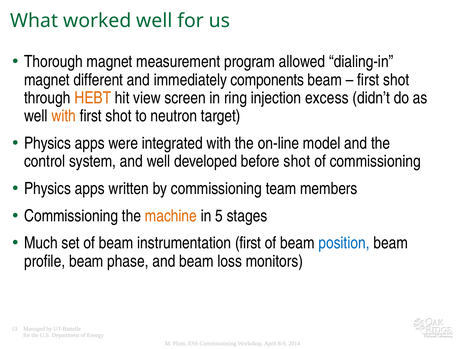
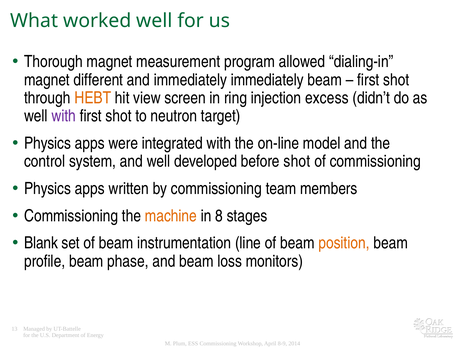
immediately components: components -> immediately
with at (64, 116) colour: orange -> purple
5: 5 -> 8
Much: Much -> Blank
instrumentation first: first -> line
position colour: blue -> orange
